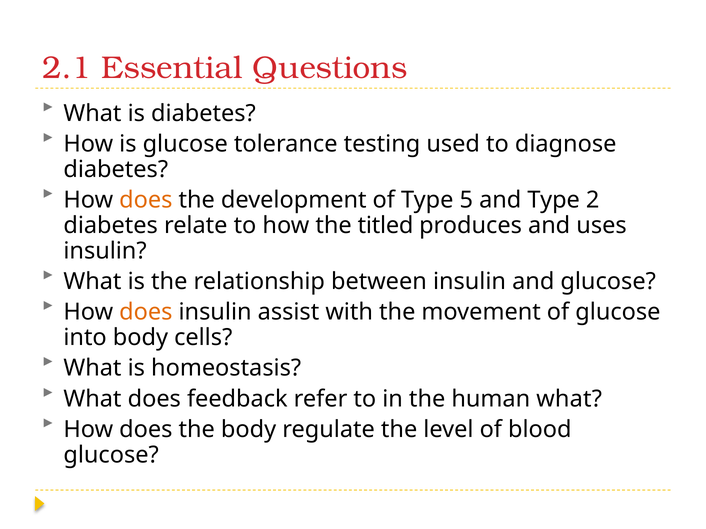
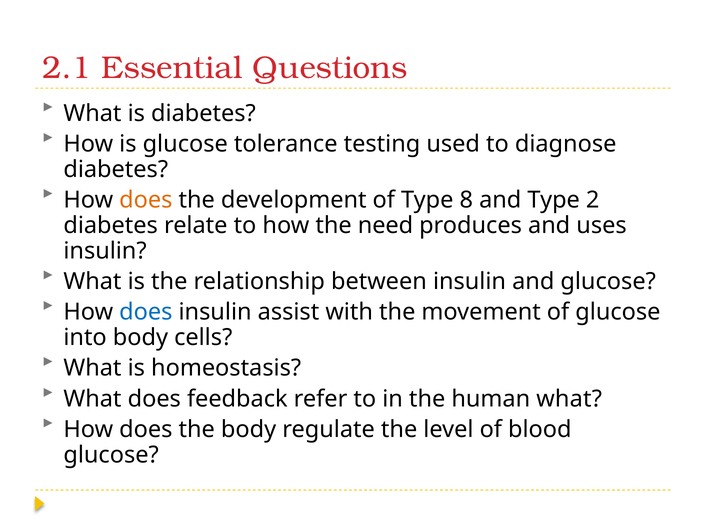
5: 5 -> 8
titled: titled -> need
does at (146, 312) colour: orange -> blue
